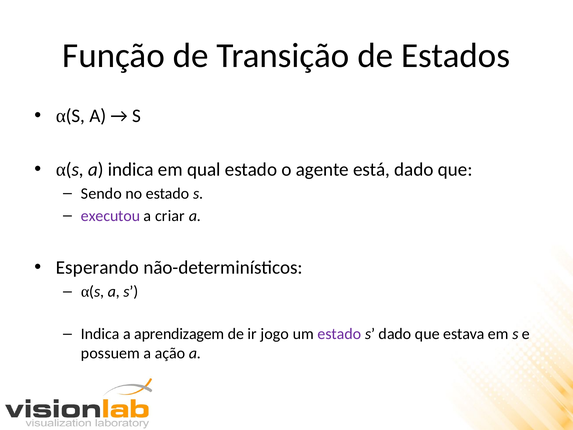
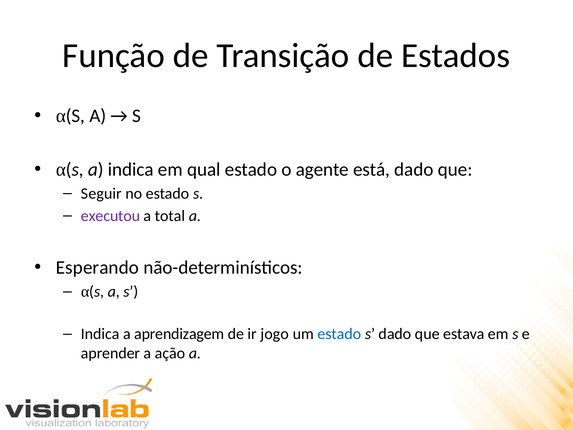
Sendo: Sendo -> Seguir
criar: criar -> total
estado at (339, 334) colour: purple -> blue
possuem: possuem -> aprender
